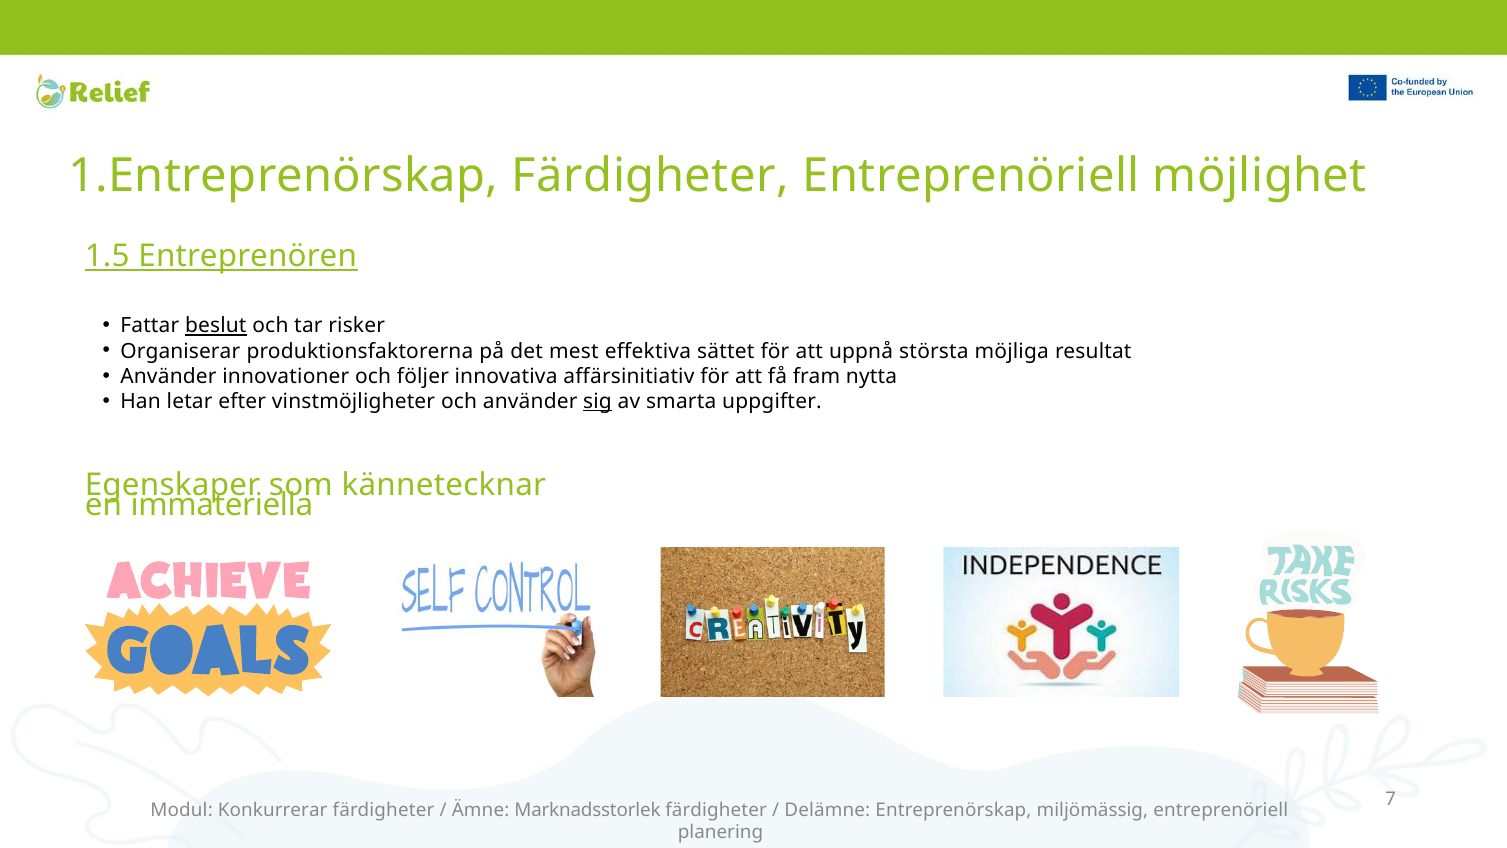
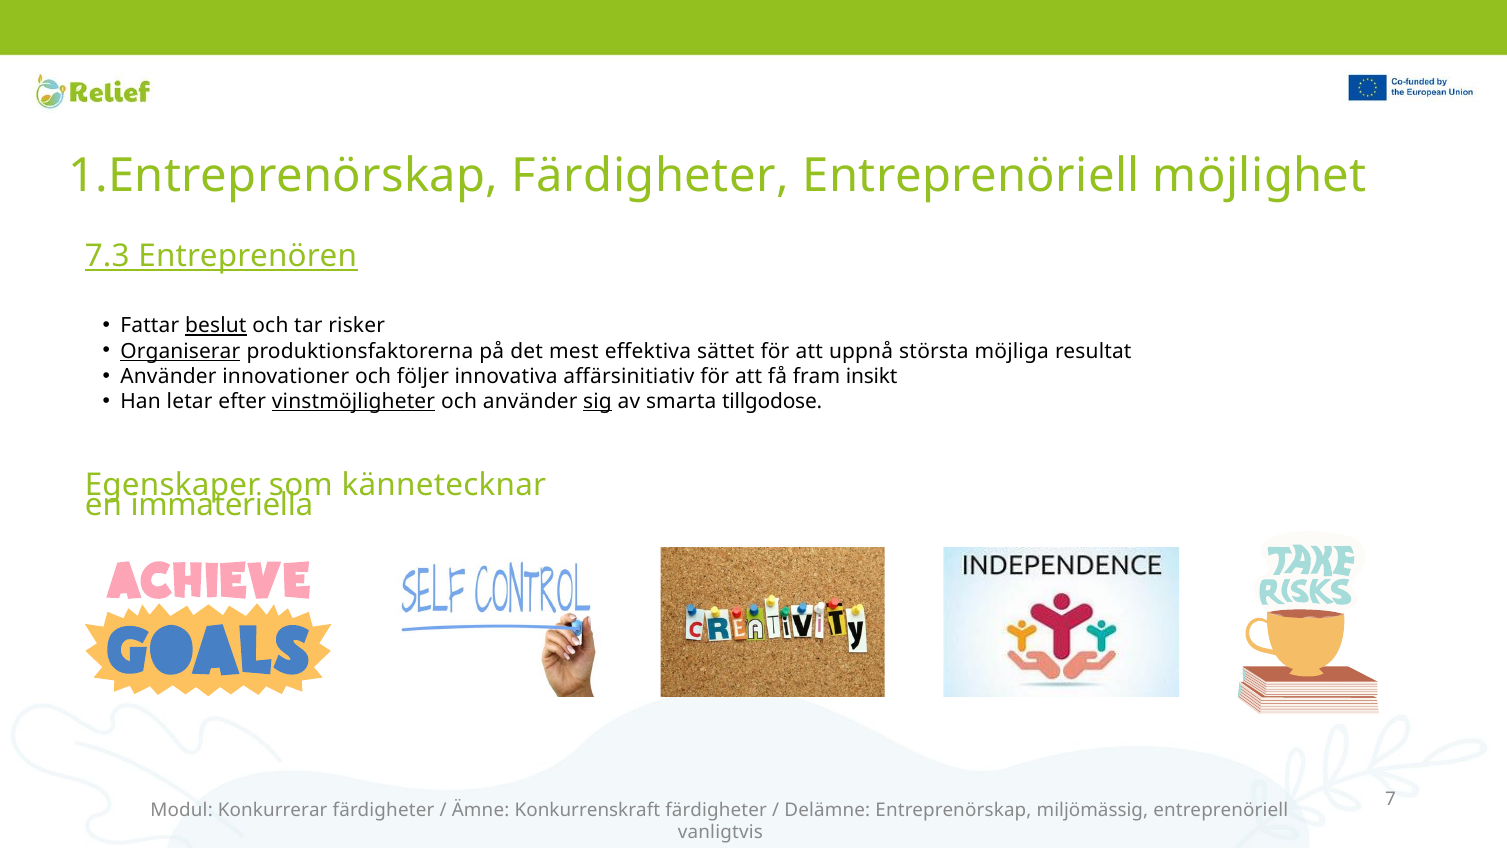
1.5: 1.5 -> 7.3
Organiserar underline: none -> present
nytta: nytta -> insikt
vinstmöjligheter underline: none -> present
uppgifter: uppgifter -> tillgodose
Marknadsstorlek: Marknadsstorlek -> Konkurrenskraft
planering: planering -> vanligtvis
